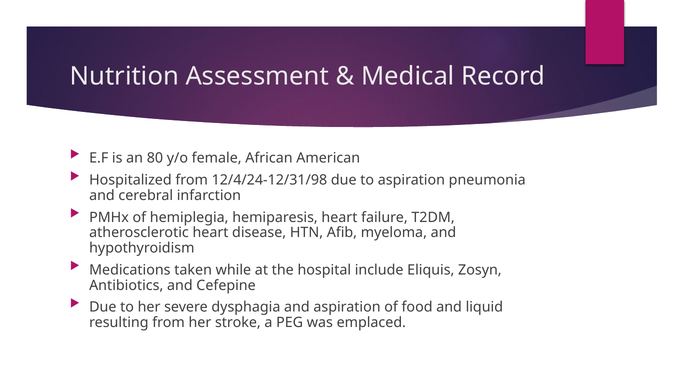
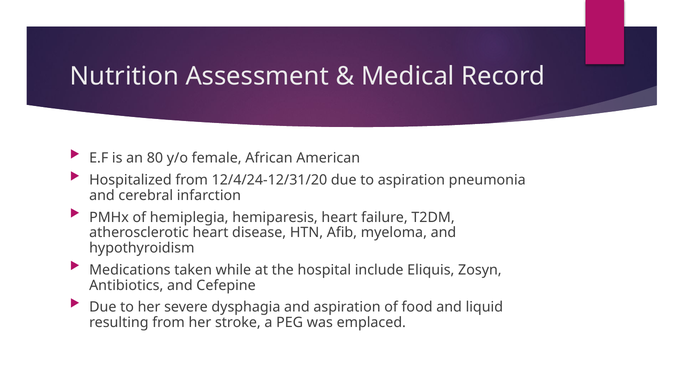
12/4/24-12/31/98: 12/4/24-12/31/98 -> 12/4/24-12/31/20
